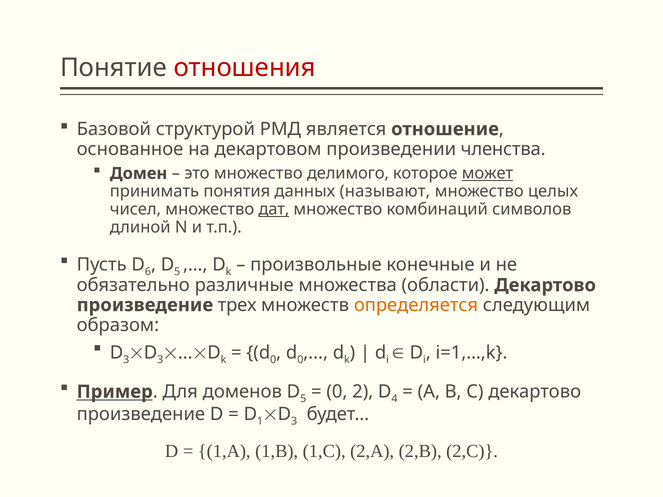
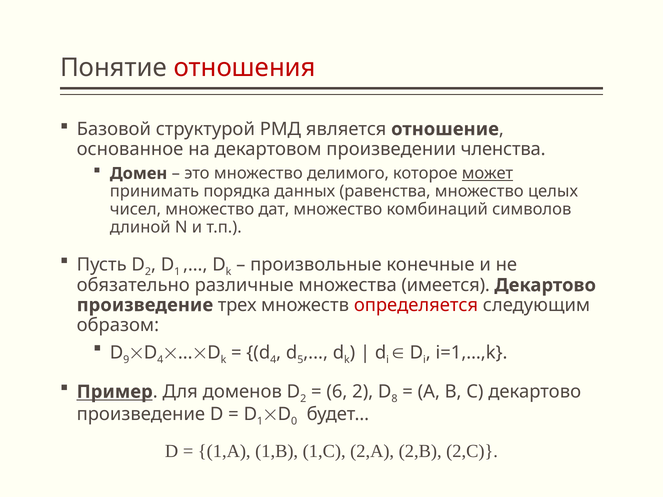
понятия: понятия -> порядка
называют: называют -> равенства
дат underline: present -> none
Пусть D 6: 6 -> 2
5 at (177, 272): 5 -> 1
области: области -> имеется
определяется colour: orange -> red
D 3: 3 -> 9
3 at (160, 360): 3 -> 4
0 at (273, 360): 0 -> 4
0 at (300, 360): 0 -> 5
доменов D 5: 5 -> 2
0 at (337, 392): 0 -> 6
4: 4 -> 8
3 at (294, 422): 3 -> 0
